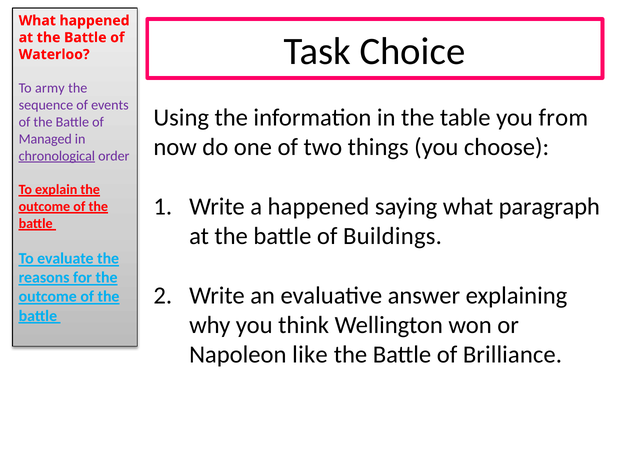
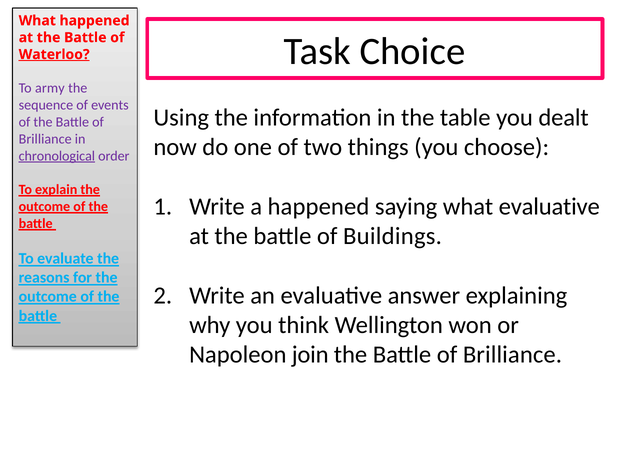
Waterloo underline: none -> present
from: from -> dealt
Managed at (45, 139): Managed -> Brilliance
what paragraph: paragraph -> evaluative
like: like -> join
